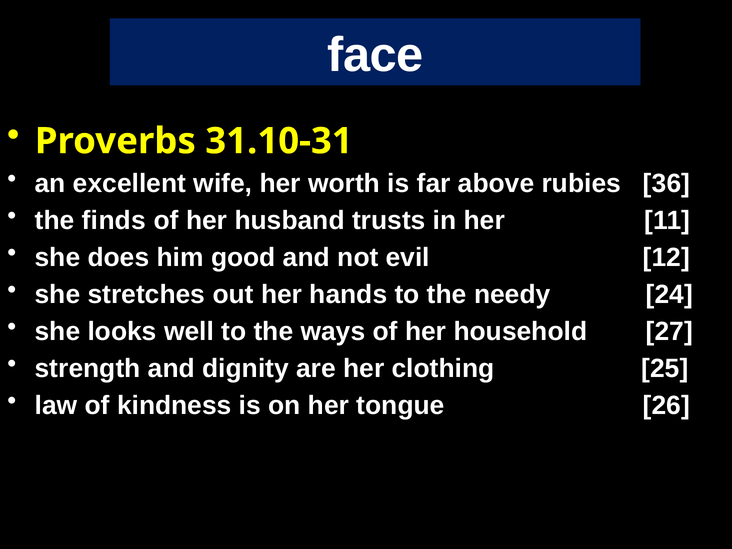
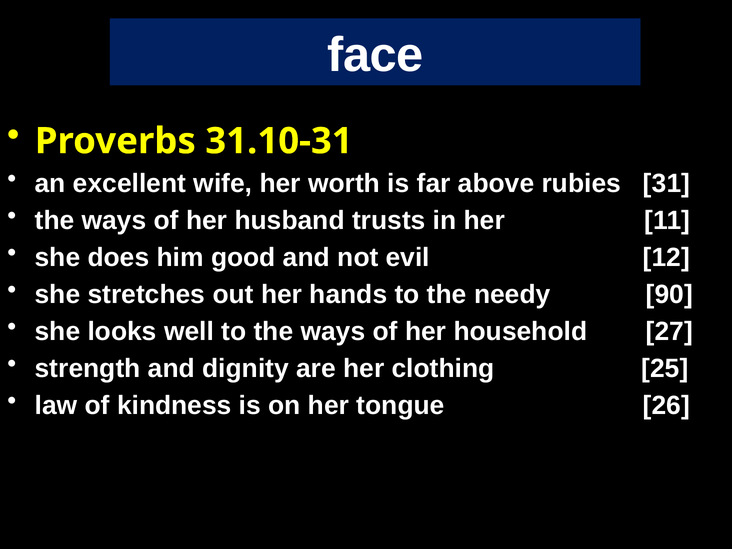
36: 36 -> 31
finds at (114, 221): finds -> ways
24: 24 -> 90
